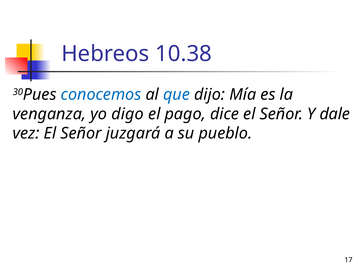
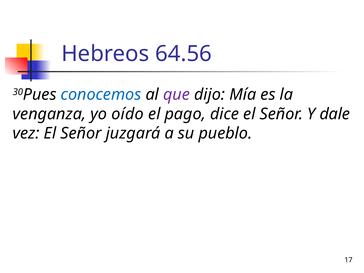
10.38: 10.38 -> 64.56
que colour: blue -> purple
digo: digo -> oído
